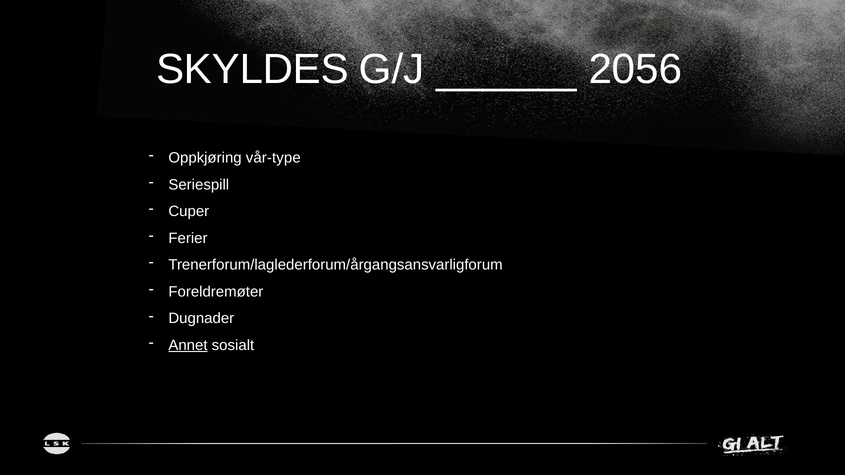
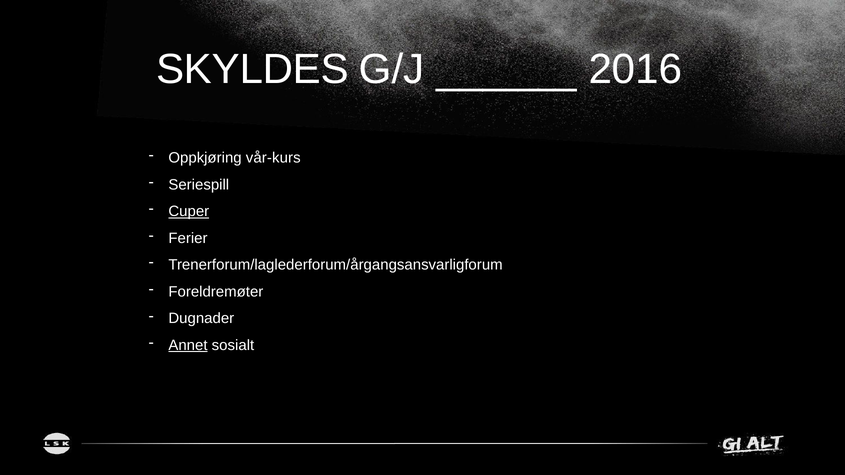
2056: 2056 -> 2016
vår-type: vår-type -> vår-kurs
Cuper underline: none -> present
